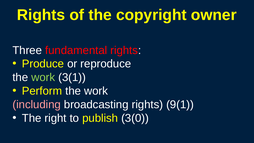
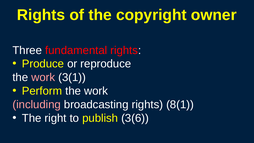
work at (43, 77) colour: light green -> pink
9(1: 9(1 -> 8(1
3(0: 3(0 -> 3(6
